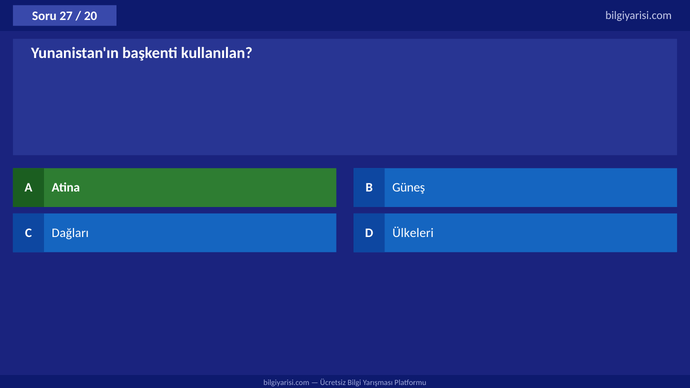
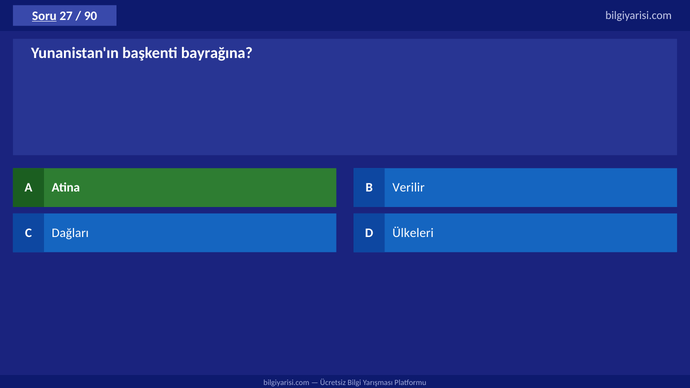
Soru underline: none -> present
20: 20 -> 90
kullanılan: kullanılan -> bayrağına
Güneş: Güneş -> Verilir
